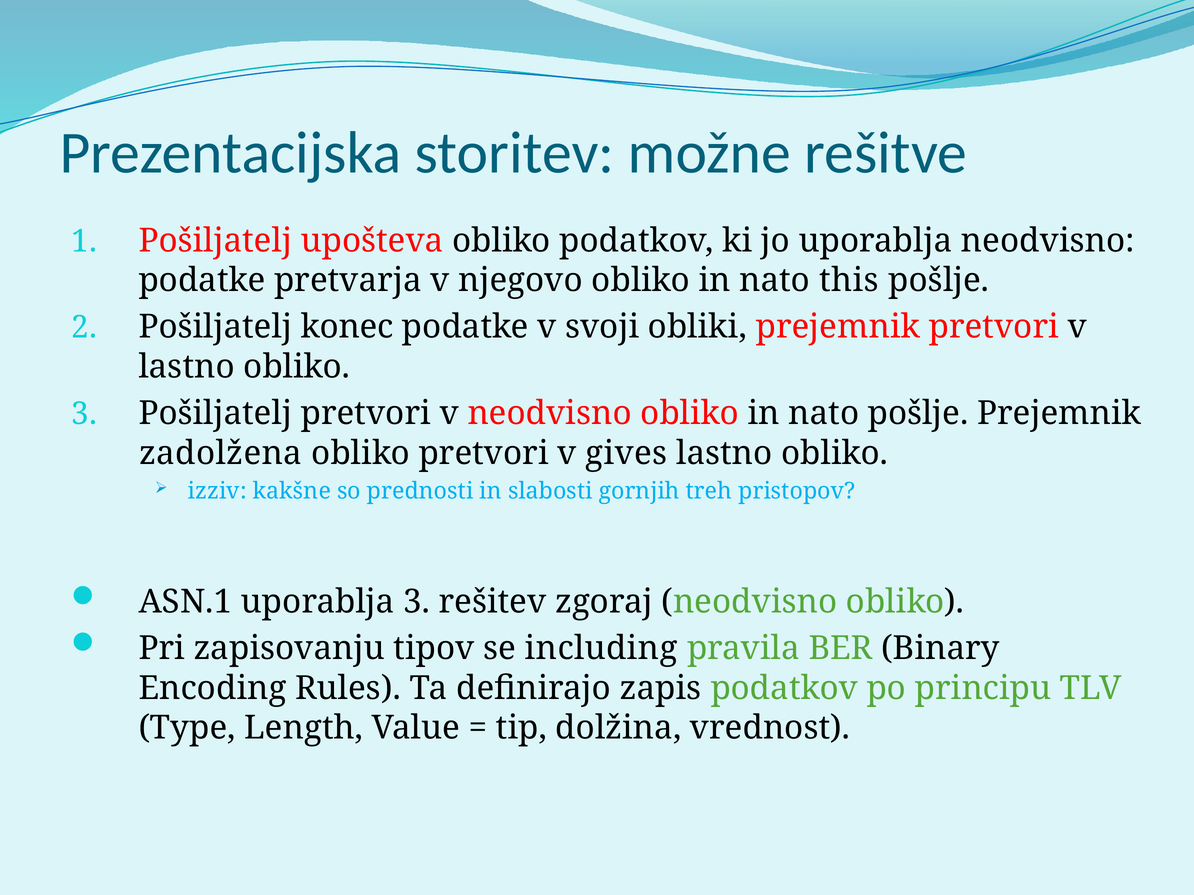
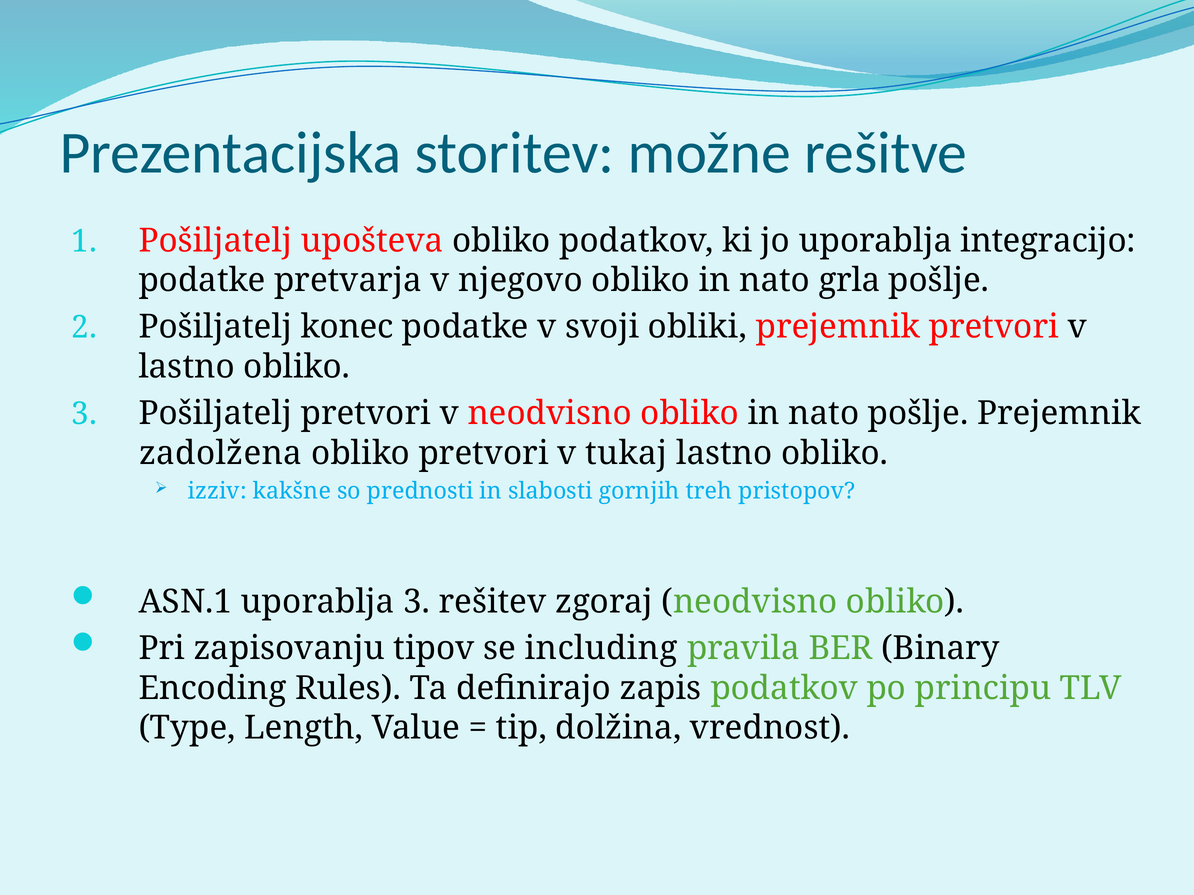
uporablja neodvisno: neodvisno -> integracijo
this: this -> grla
gives: gives -> tukaj
